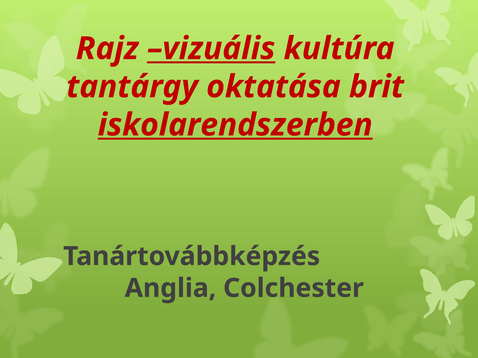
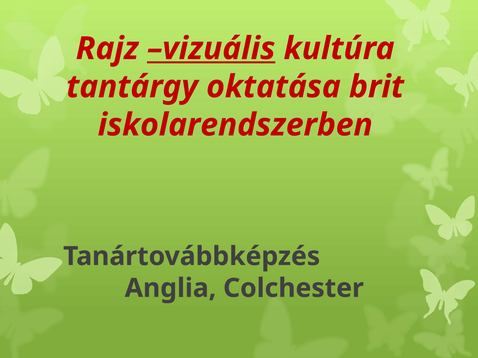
iskolarendszerben underline: present -> none
